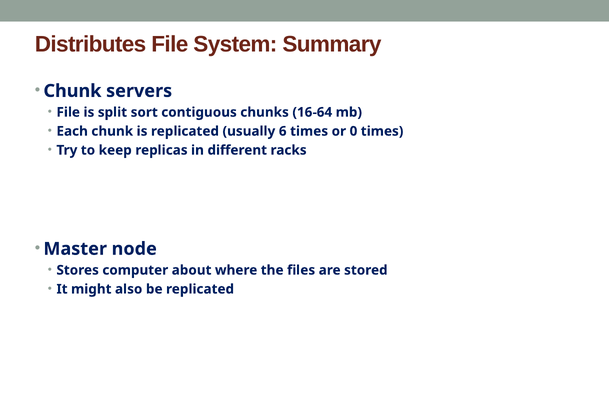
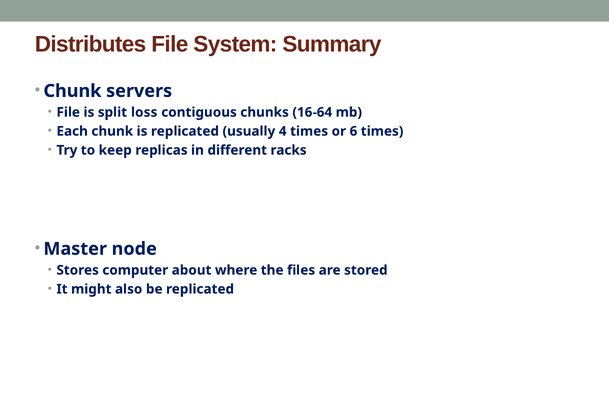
sort: sort -> loss
6: 6 -> 4
0: 0 -> 6
